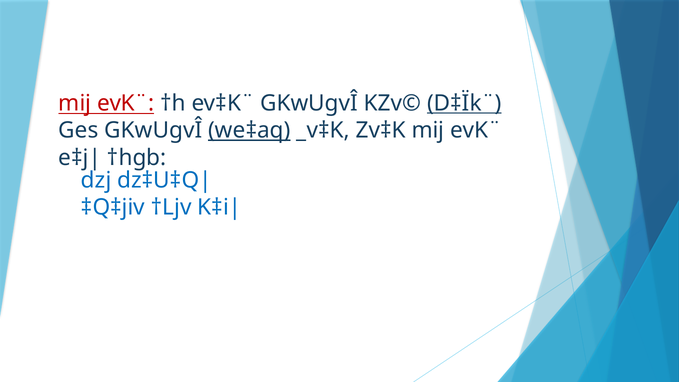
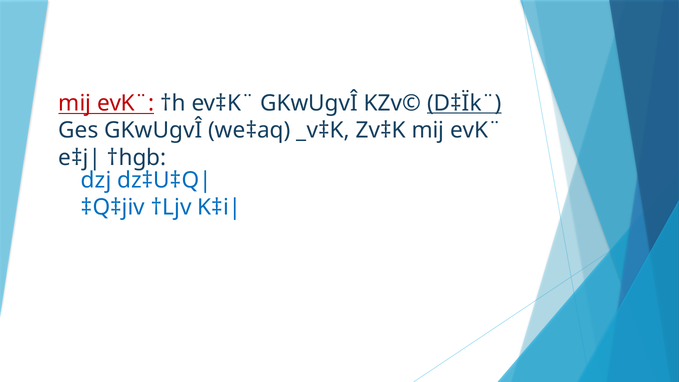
we‡aq underline: present -> none
